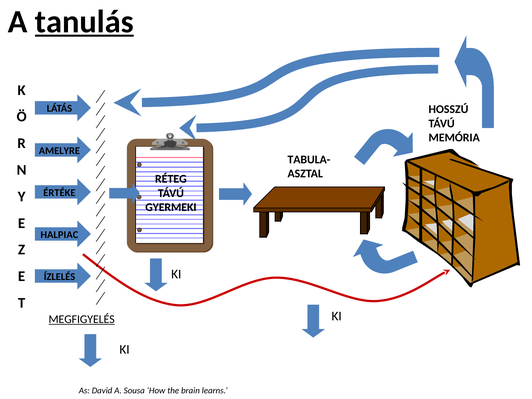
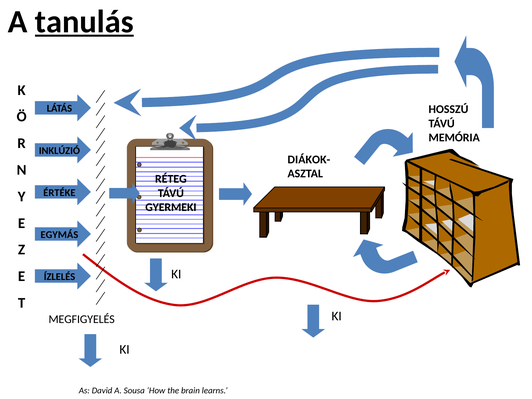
AMELYRE: AMELYRE -> INKLÚZIÓ
TABULA-: TABULA- -> DIÁKOK-
HALPIAC: HALPIAC -> EGYMÁS
MEGFIGYELÉS underline: present -> none
